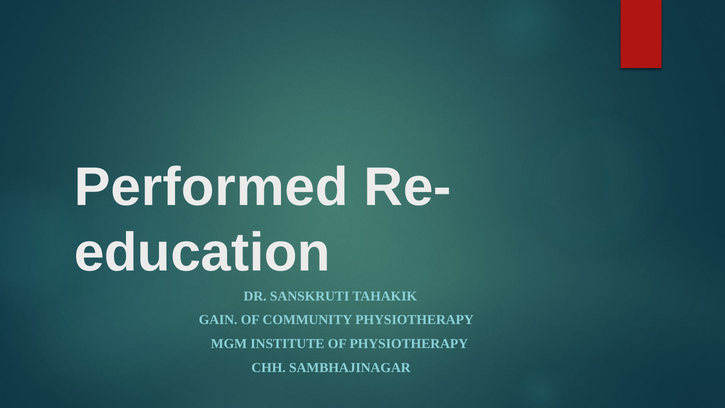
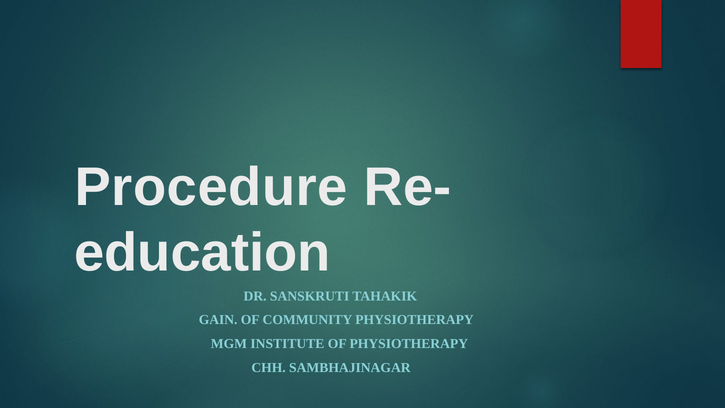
Performed: Performed -> Procedure
